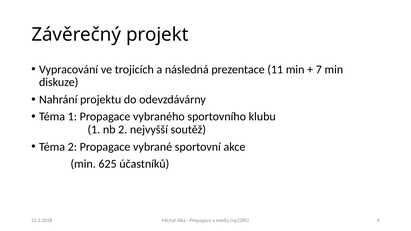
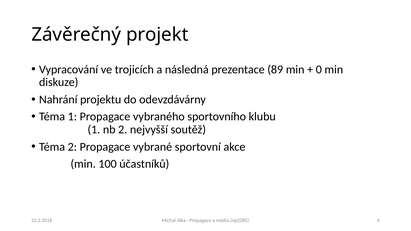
11: 11 -> 89
7: 7 -> 0
625: 625 -> 100
